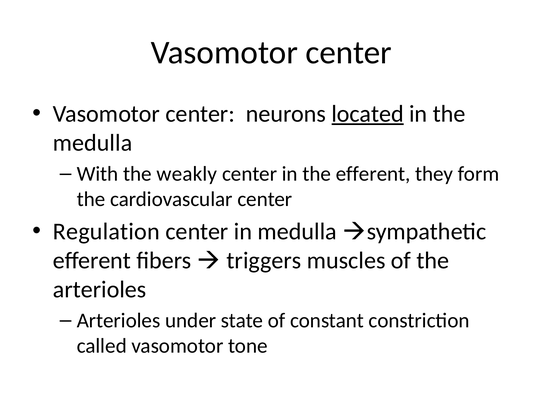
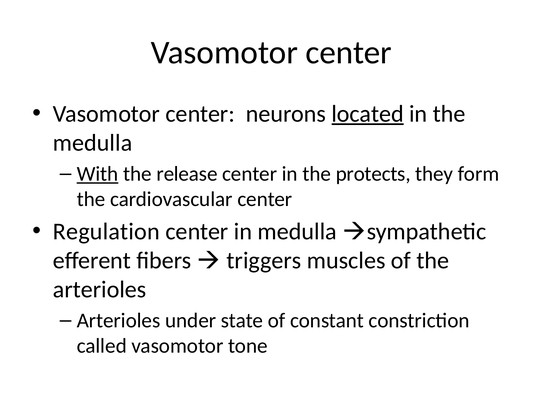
With underline: none -> present
weakly: weakly -> release
the efferent: efferent -> protects
